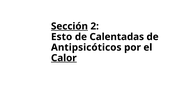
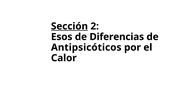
Esto: Esto -> Esos
Calentadas: Calentadas -> Diferencias
Calor underline: present -> none
